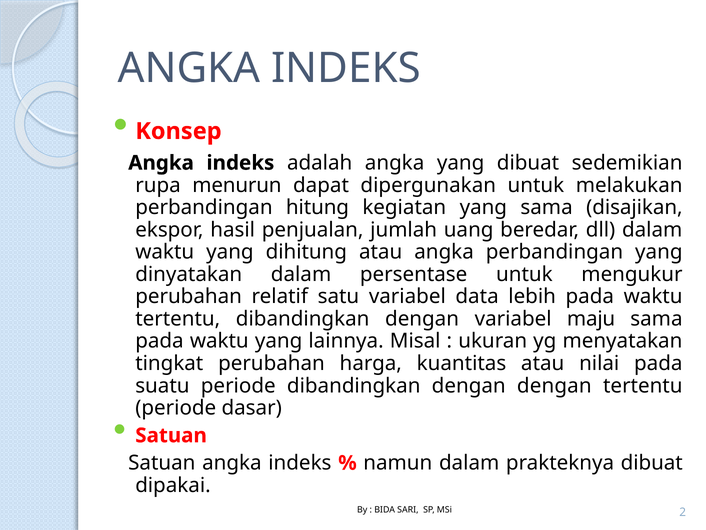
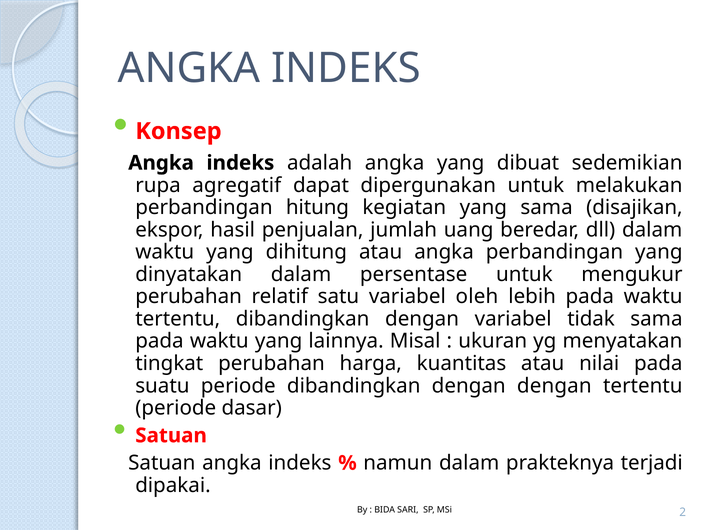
menurun: menurun -> agregatif
data: data -> oleh
maju: maju -> tidak
prakteknya dibuat: dibuat -> terjadi
